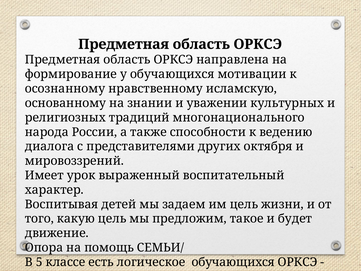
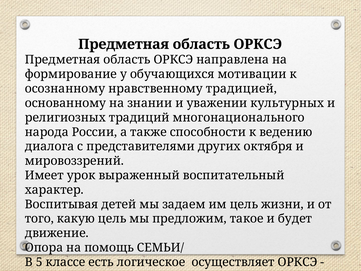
исламскую: исламскую -> традицией
логическое обучающихся: обучающихся -> осуществляет
